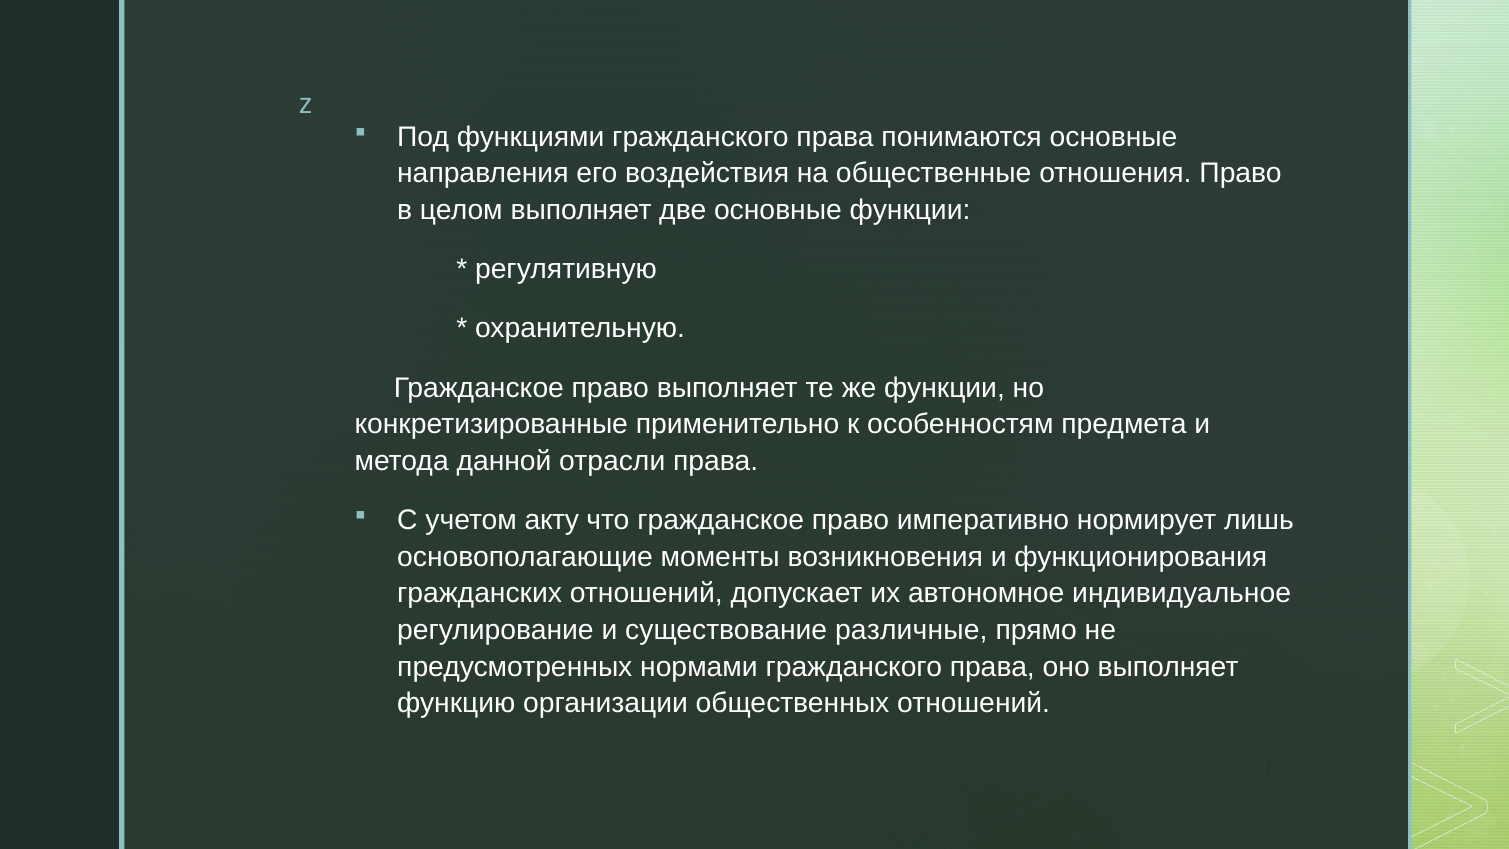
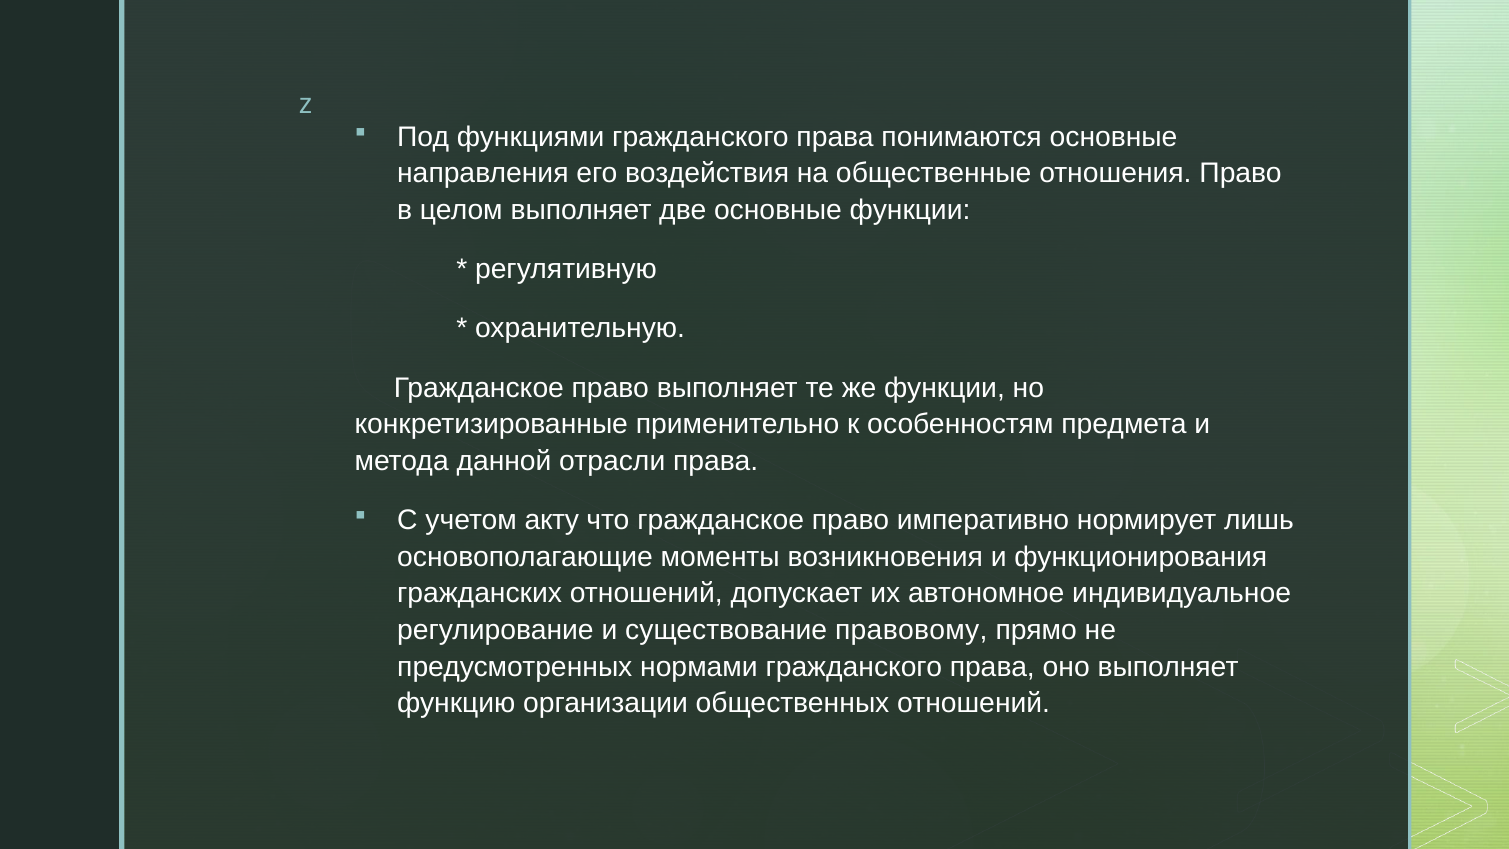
различные: различные -> правовому
